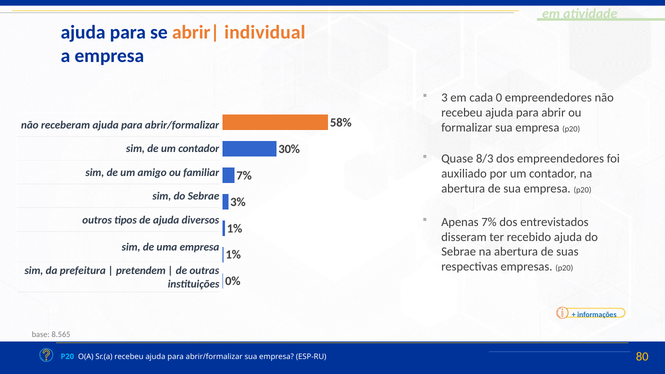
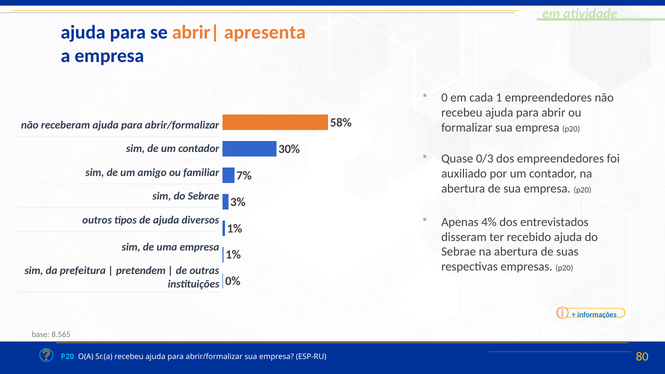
individual: individual -> apresenta
3: 3 -> 0
0: 0 -> 1
8/3: 8/3 -> 0/3
Apenas 7%: 7% -> 4%
